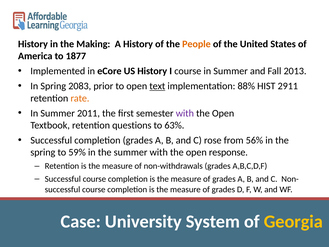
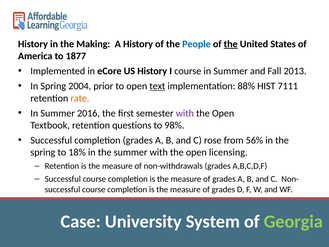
People colour: orange -> blue
the at (231, 44) underline: none -> present
2083: 2083 -> 2004
2911: 2911 -> 7111
2011: 2011 -> 2016
63%: 63% -> 98%
59%: 59% -> 18%
response: response -> licensing
Georgia colour: yellow -> light green
